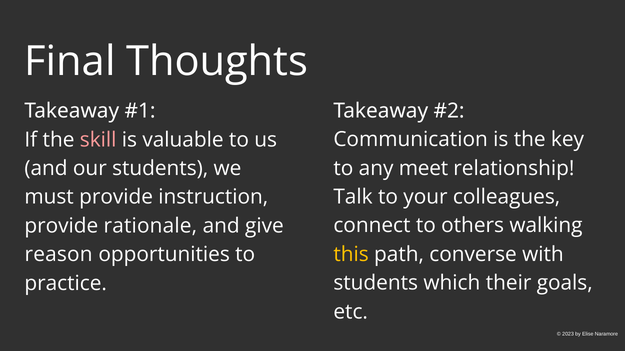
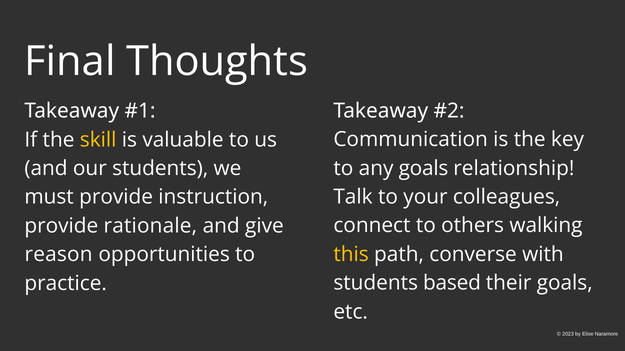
skill colour: pink -> yellow
any meet: meet -> goals
which: which -> based
